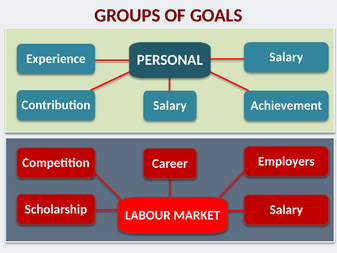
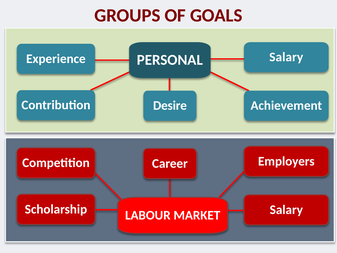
Salary at (170, 106): Salary -> Desire
